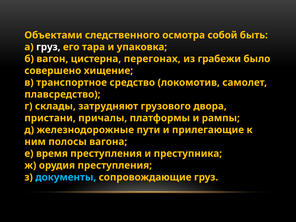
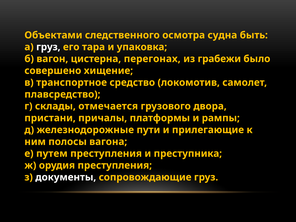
собой: собой -> судна
затрудняют: затрудняют -> отмечается
время: время -> путем
документы colour: light blue -> white
